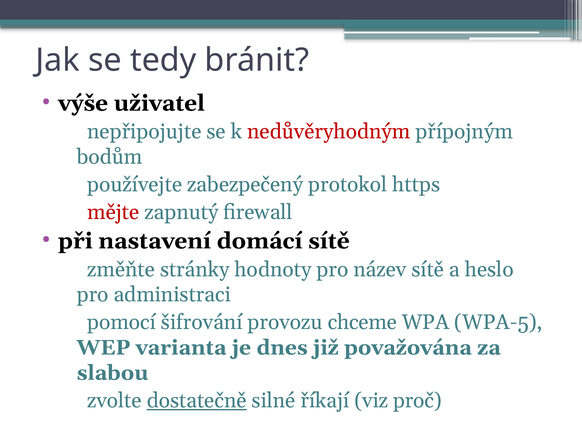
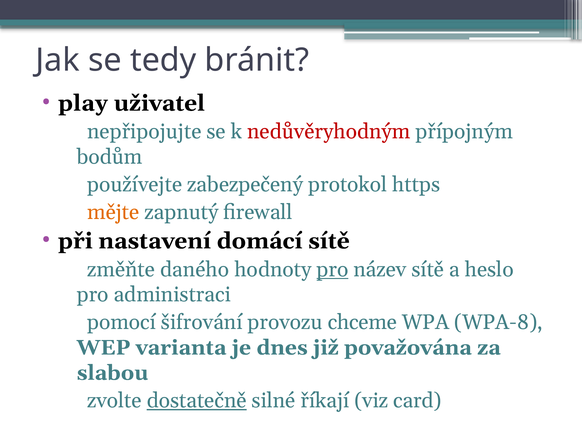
výše: výše -> play
mějte colour: red -> orange
stránky: stránky -> daného
pro at (332, 270) underline: none -> present
WPA-5: WPA-5 -> WPA-8
proč: proč -> card
